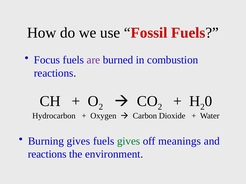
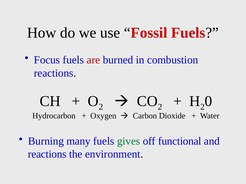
are colour: purple -> red
Burning gives: gives -> many
meanings: meanings -> functional
